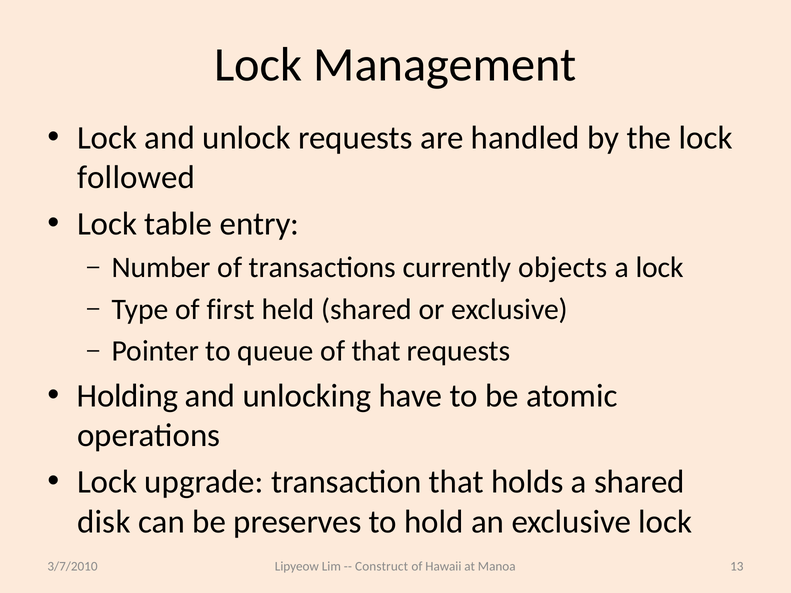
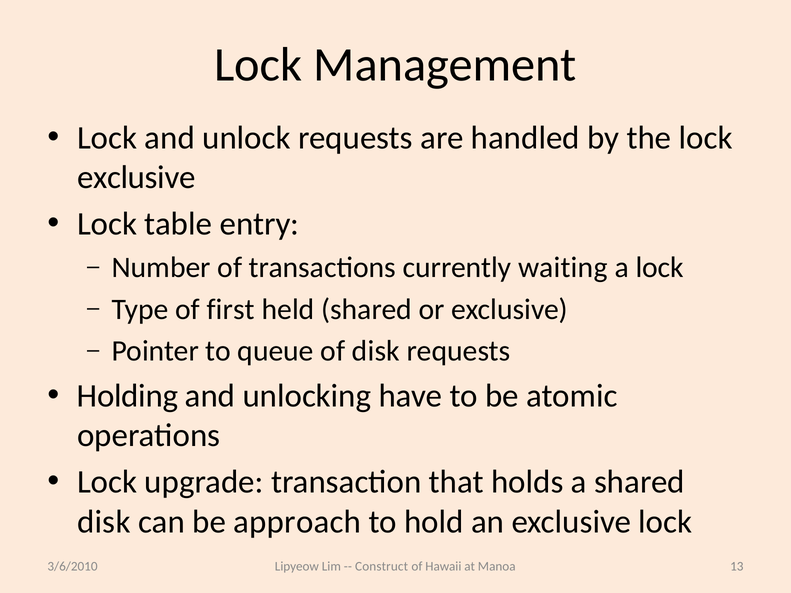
followed at (136, 178): followed -> exclusive
objects: objects -> waiting
of that: that -> disk
preserves: preserves -> approach
3/7/2010: 3/7/2010 -> 3/6/2010
